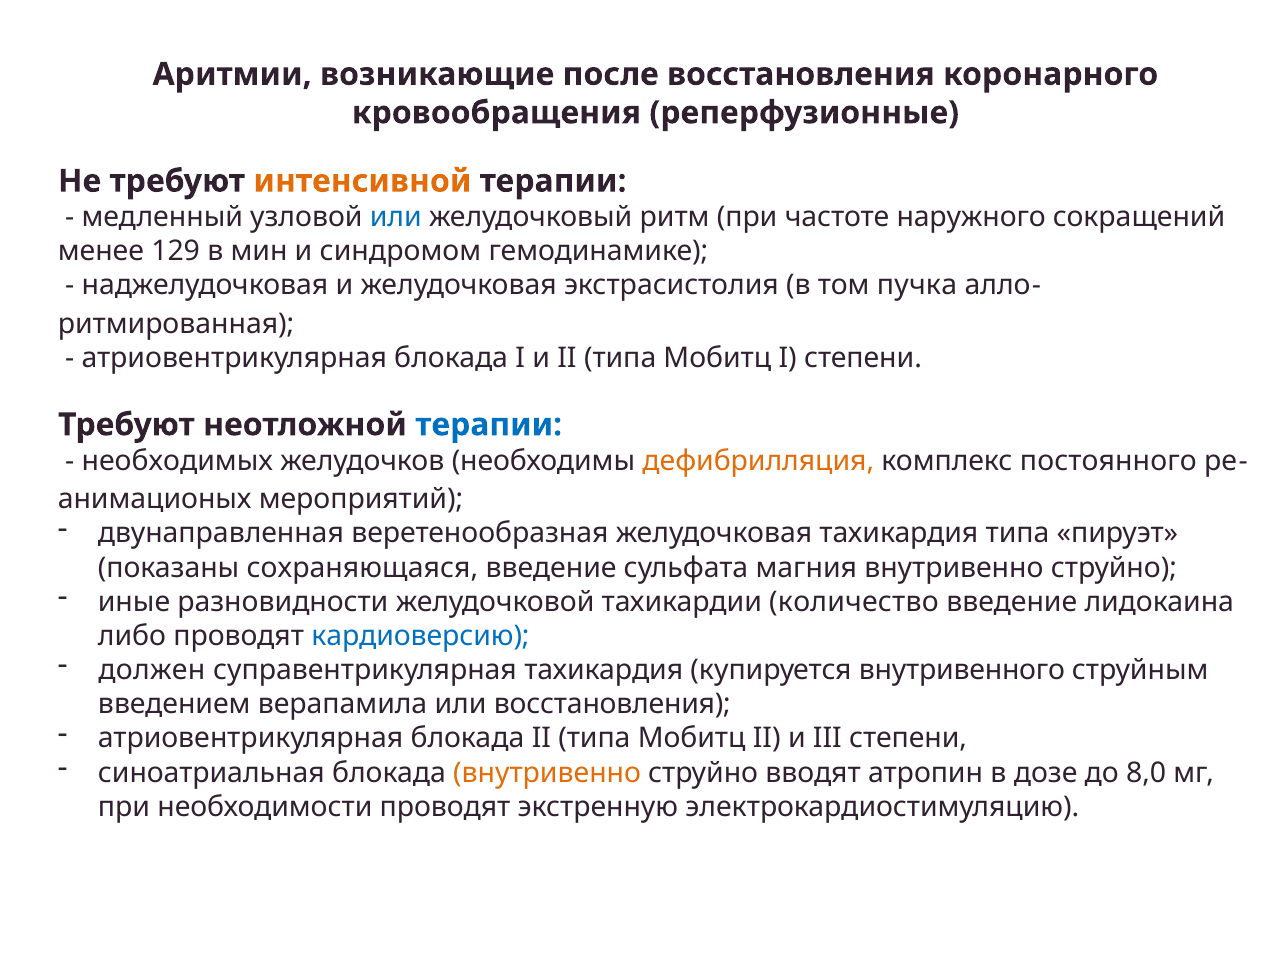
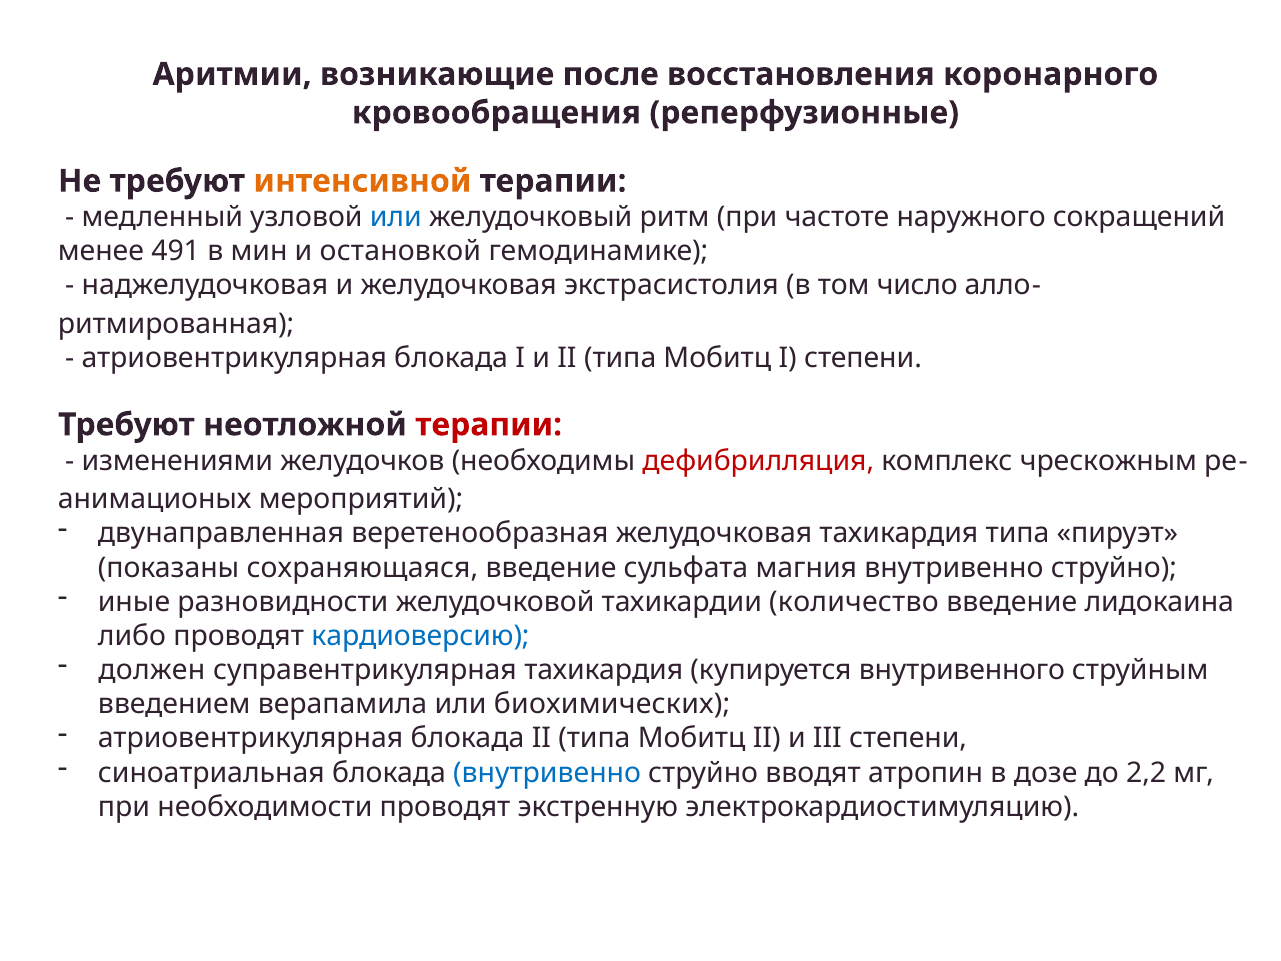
129: 129 -> 491
синдромом: синдромом -> остановкой
пучка: пучка -> число
терапии at (489, 425) colour: blue -> red
необходимых: необходимых -> изменениями
дефибрилляция colour: orange -> red
постоянного: постоянного -> чрескожным
или восстановления: восстановления -> биохимических
внутривенно at (547, 772) colour: orange -> blue
8,0: 8,0 -> 2,2
